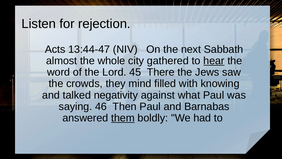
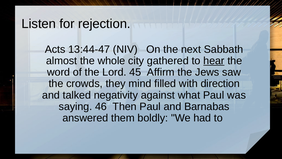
There: There -> Affirm
knowing: knowing -> direction
them underline: present -> none
